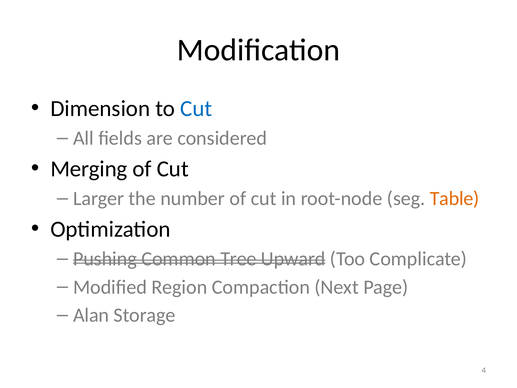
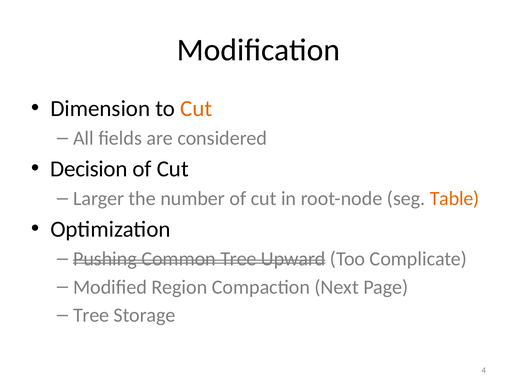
Cut at (196, 108) colour: blue -> orange
Merging: Merging -> Decision
Alan at (91, 315): Alan -> Tree
